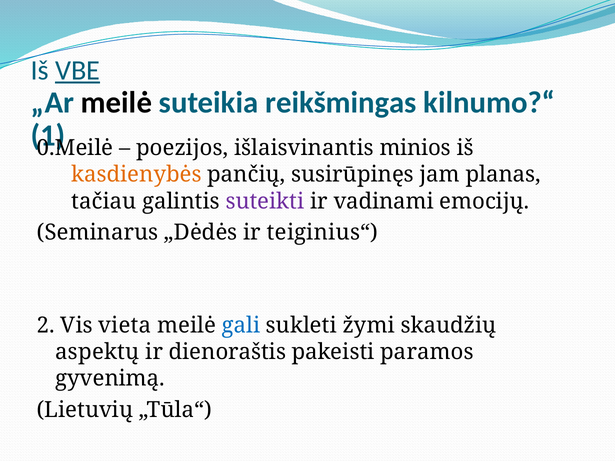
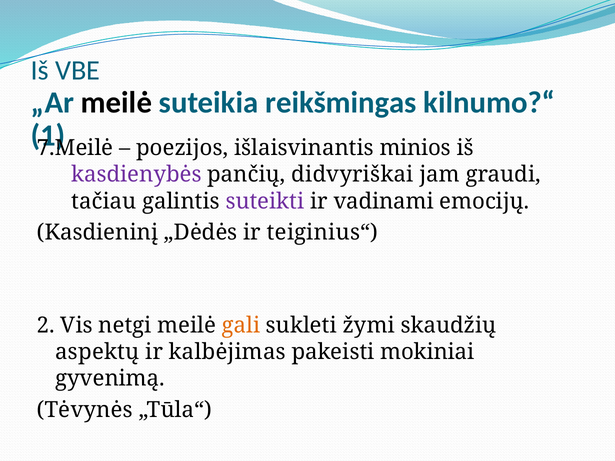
VBE underline: present -> none
0.Meilė: 0.Meilė -> 7.Meilė
kasdienybės colour: orange -> purple
susirūpinęs: susirūpinęs -> didvyriškai
planas: planas -> graudi
Seminarus: Seminarus -> Kasdieninį
vieta: vieta -> netgi
gali colour: blue -> orange
dienoraštis: dienoraštis -> kalbėjimas
paramos: paramos -> mokiniai
Lietuvių: Lietuvių -> Tėvynės
